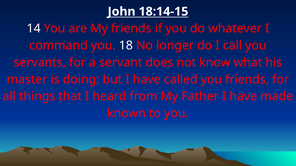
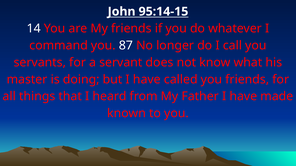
18:14-15: 18:14-15 -> 95:14-15
18: 18 -> 87
